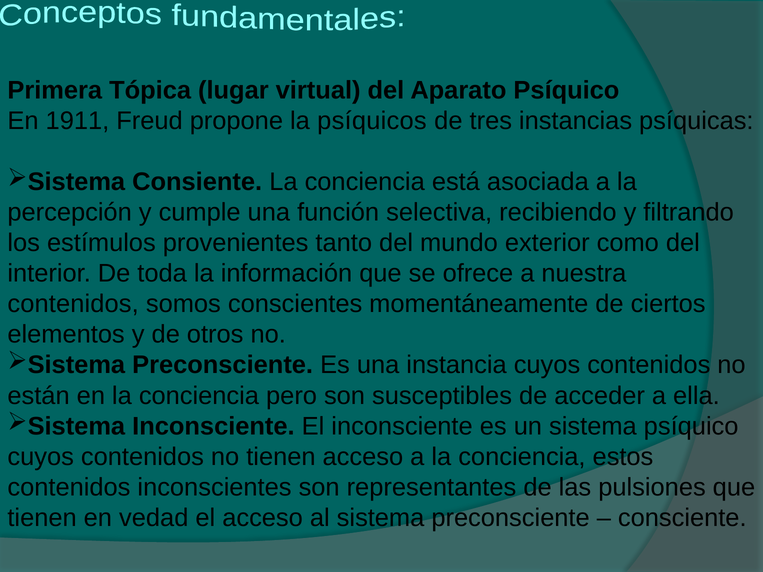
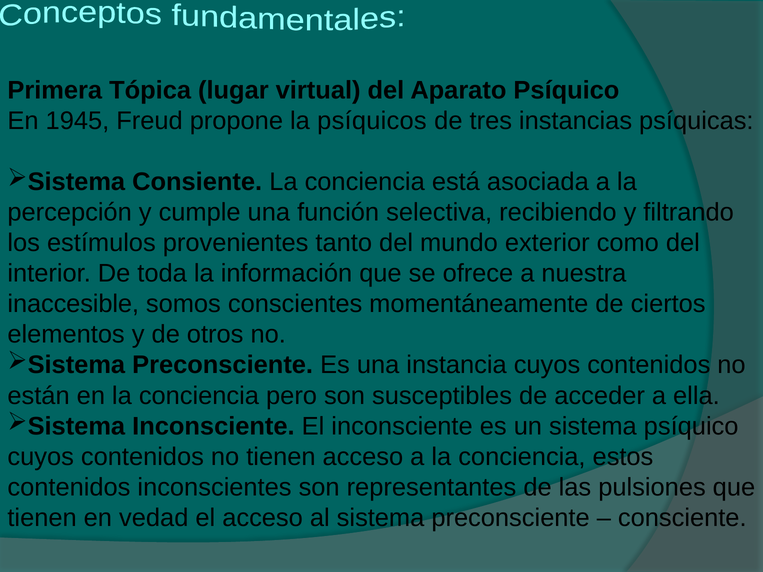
1911: 1911 -> 1945
contenidos at (73, 304): contenidos -> inaccesible
